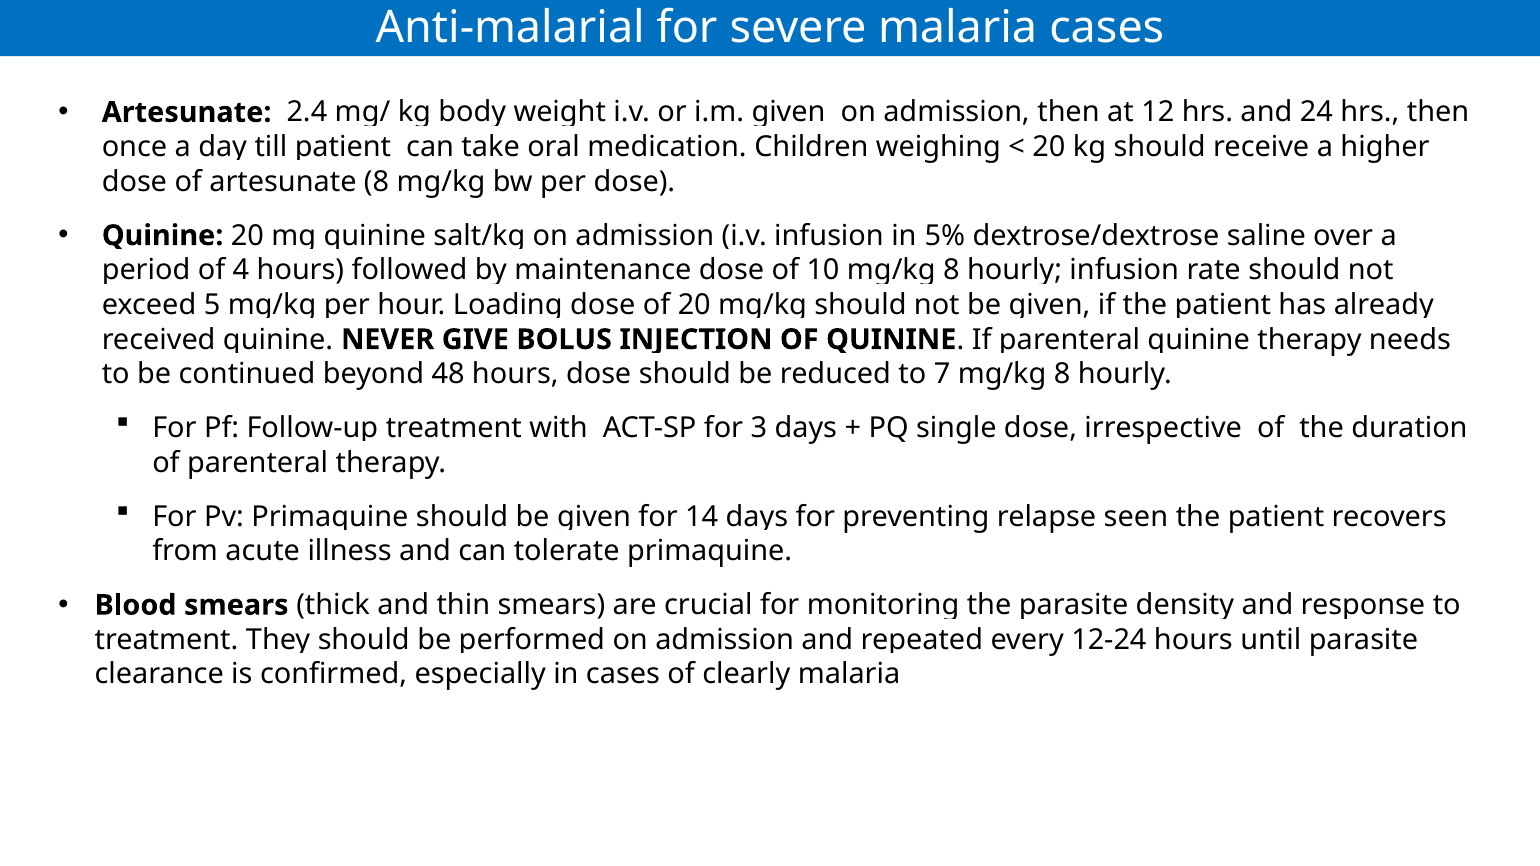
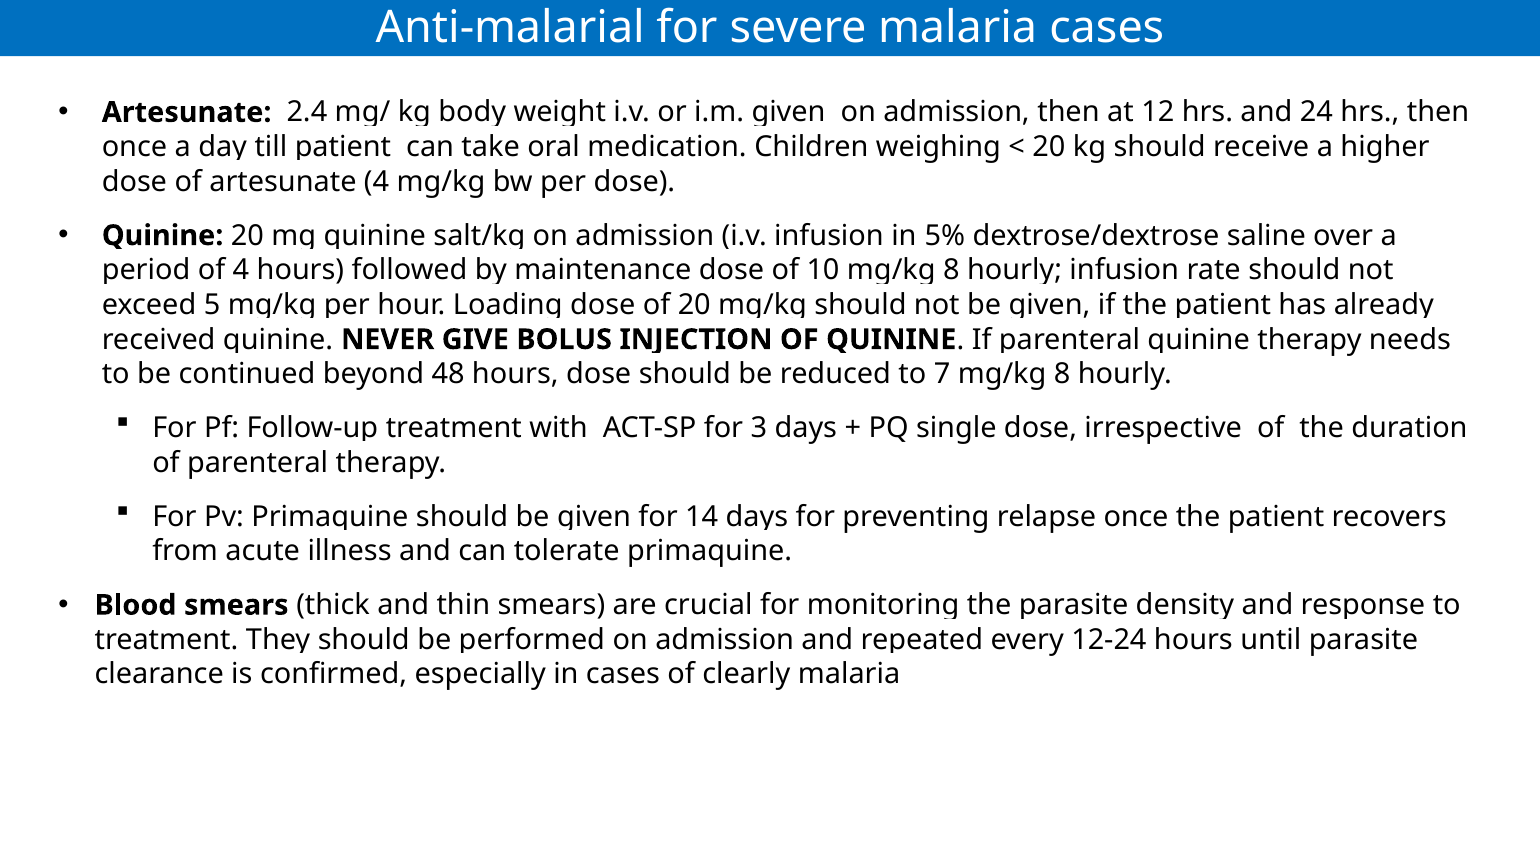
artesunate 8: 8 -> 4
relapse seen: seen -> once
